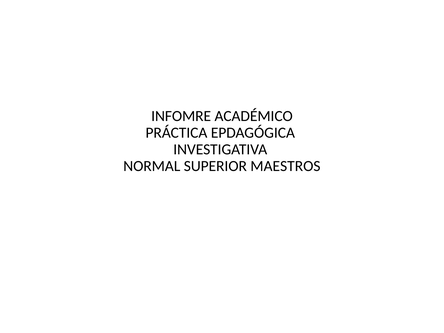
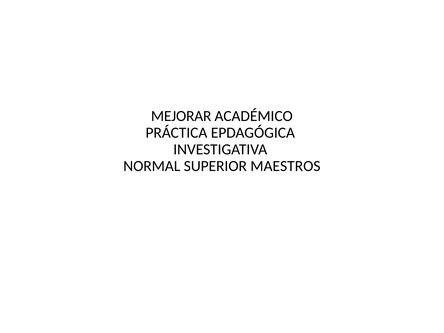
INFOMRE: INFOMRE -> MEJORAR
